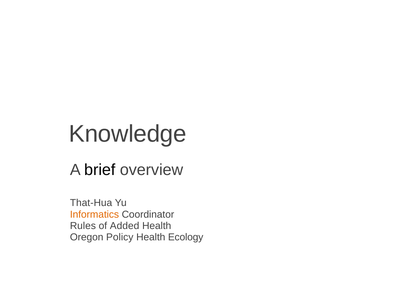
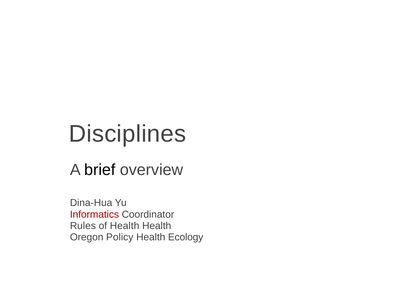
Knowledge: Knowledge -> Disciplines
That-Hua: That-Hua -> Dina-Hua
Informatics colour: orange -> red
of Added: Added -> Health
